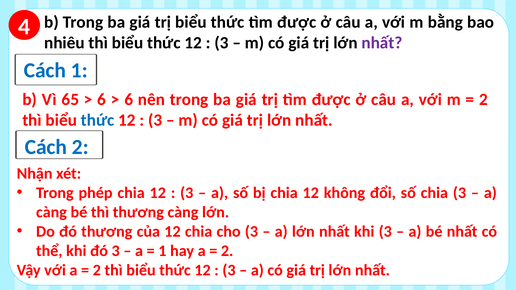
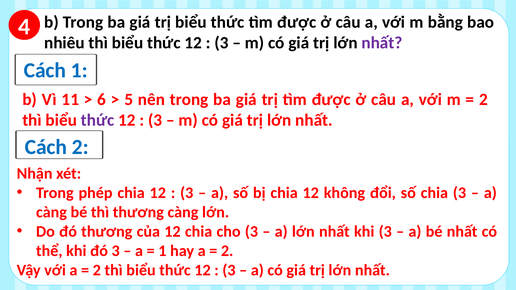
65: 65 -> 11
6 at (129, 100): 6 -> 5
thức at (98, 120) colour: blue -> purple
